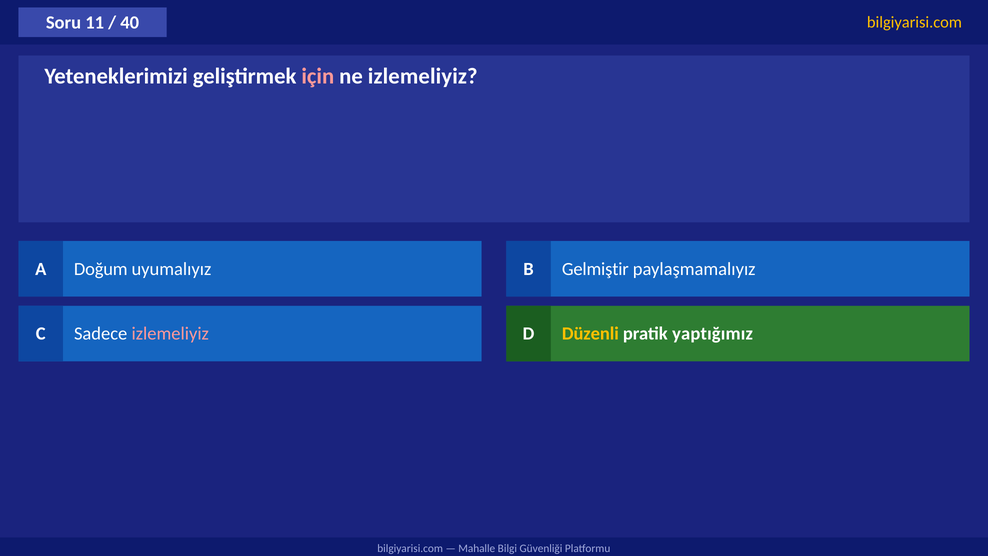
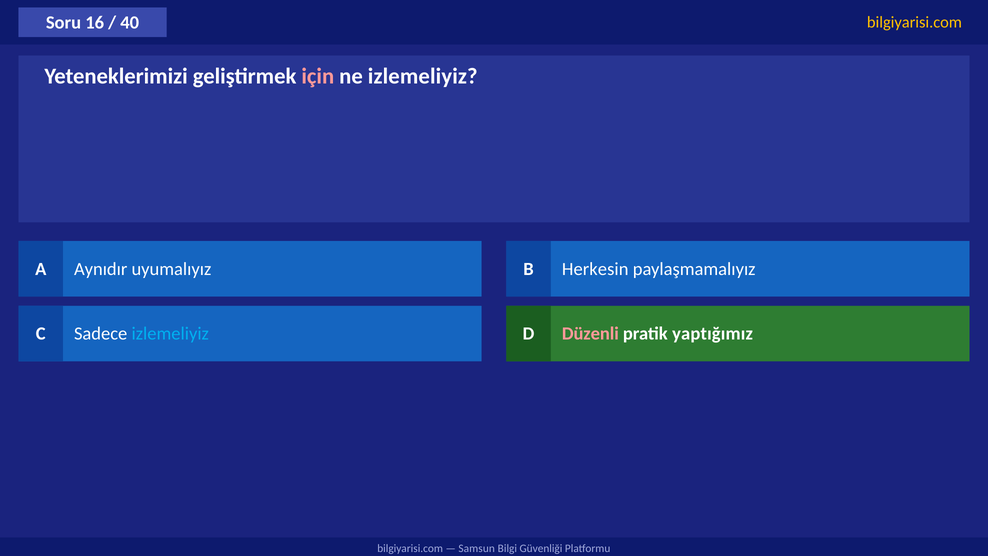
11: 11 -> 16
Doğum: Doğum -> Aynıdır
Gelmiştir: Gelmiştir -> Herkesin
izlemeliyiz at (170, 334) colour: pink -> light blue
Düzenli colour: yellow -> pink
Mahalle: Mahalle -> Samsun
